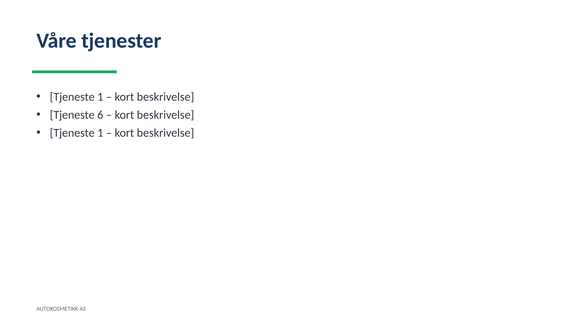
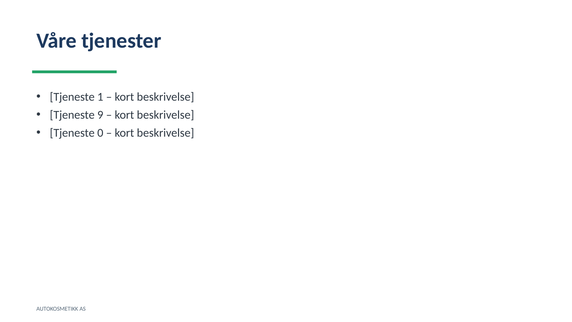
6: 6 -> 9
1 at (100, 133): 1 -> 0
